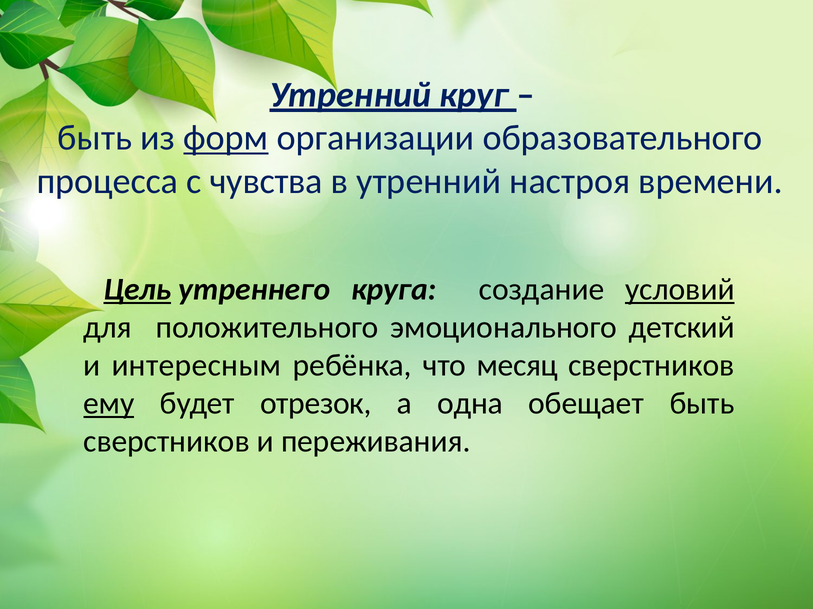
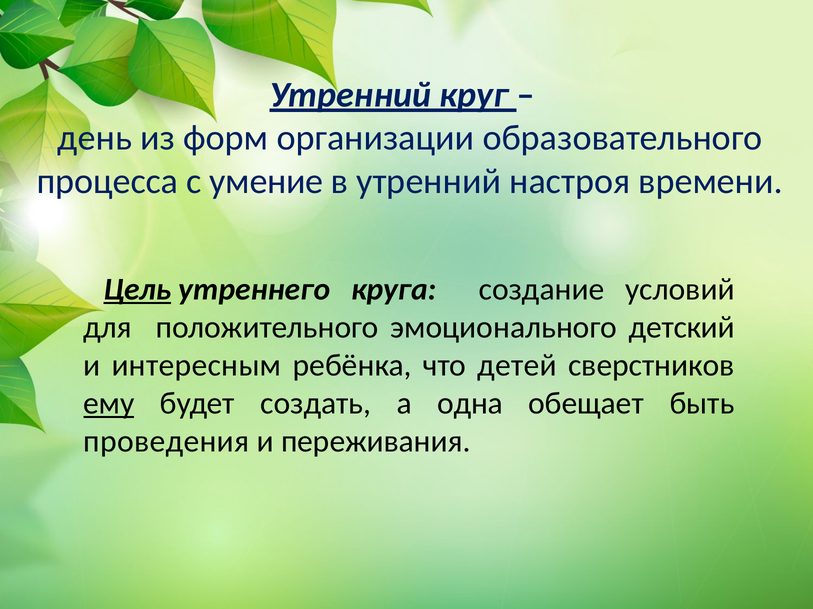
быть at (95, 138): быть -> день
форм underline: present -> none
чувства: чувства -> умение
условий underline: present -> none
месяц: месяц -> детей
отрезок: отрезок -> создать
сверстников at (167, 442): сверстников -> проведения
